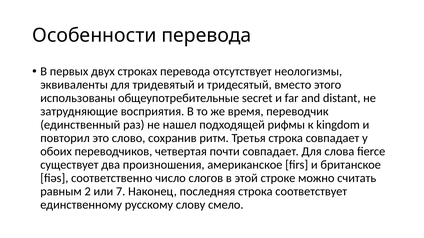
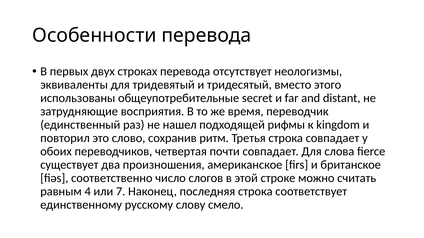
2: 2 -> 4
